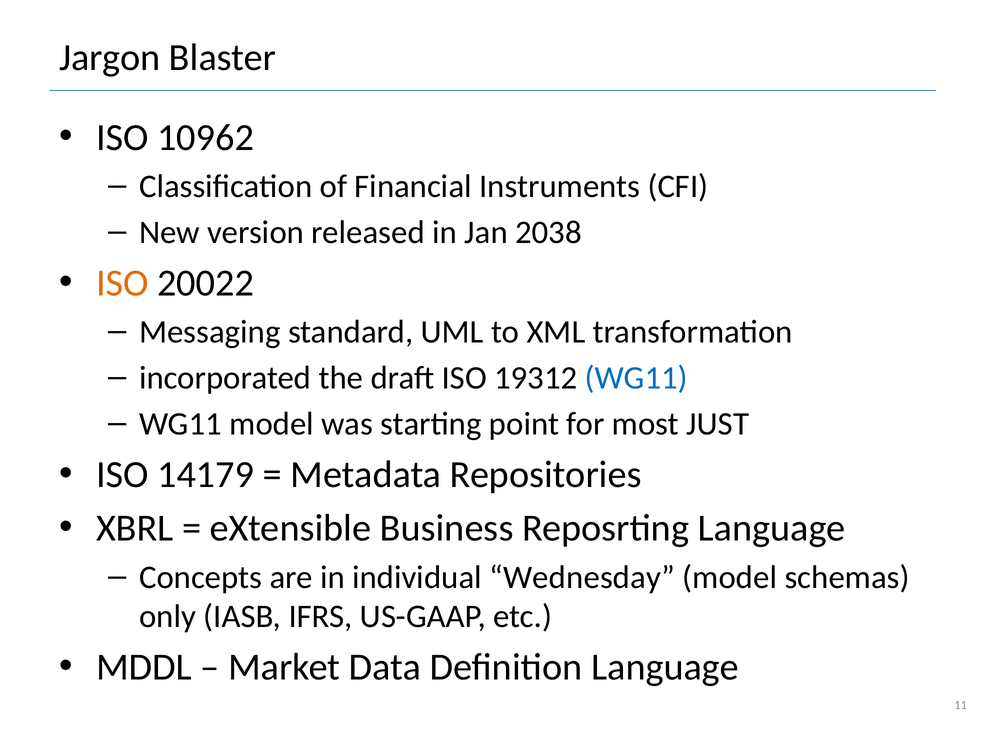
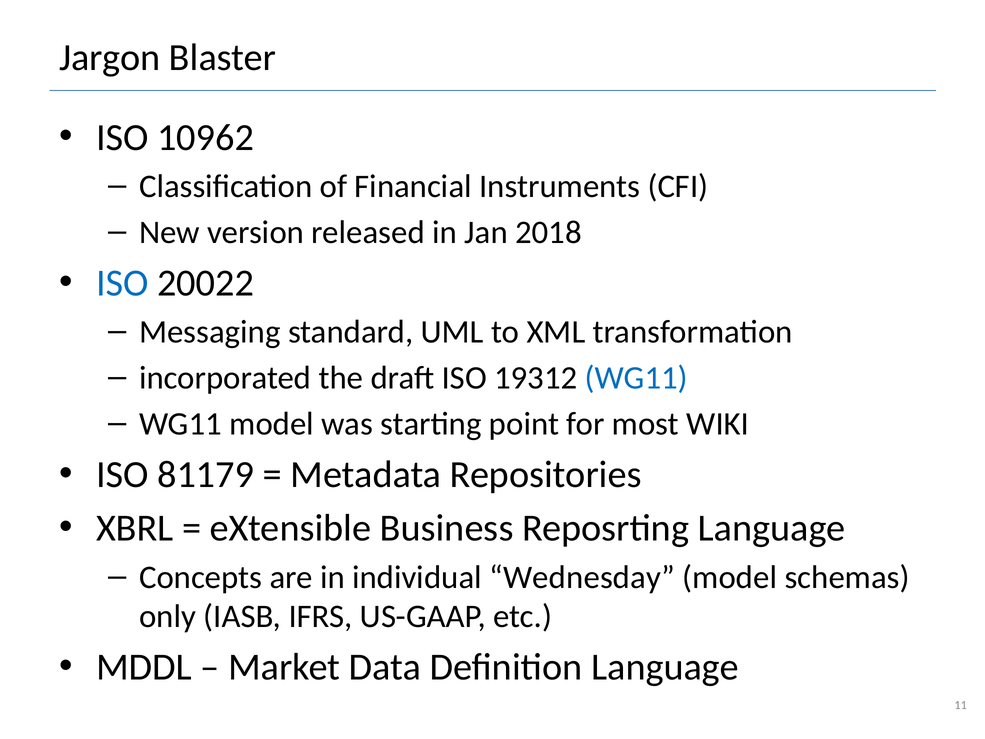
2038: 2038 -> 2018
ISO at (122, 283) colour: orange -> blue
JUST: JUST -> WIKI
14179: 14179 -> 81179
